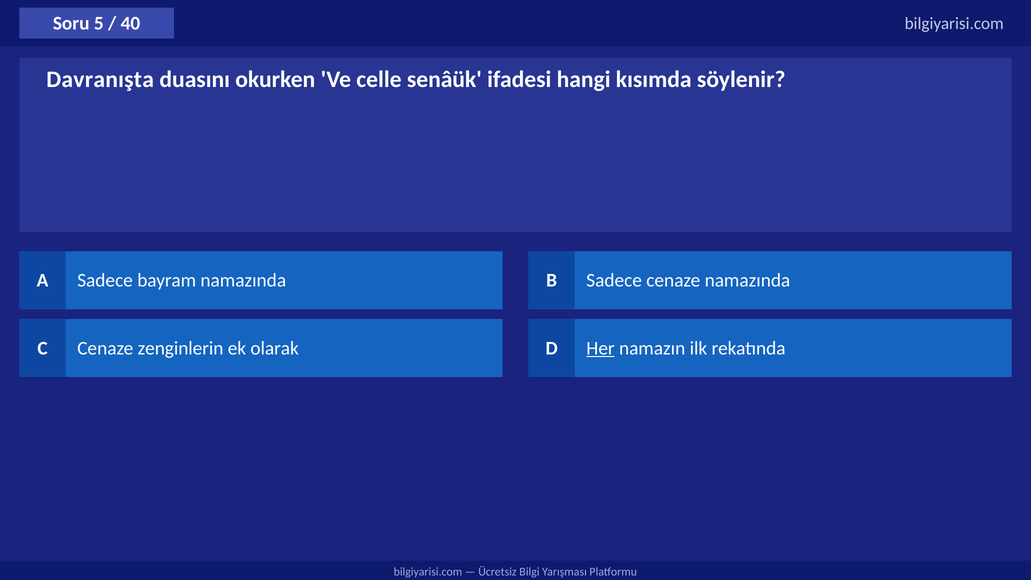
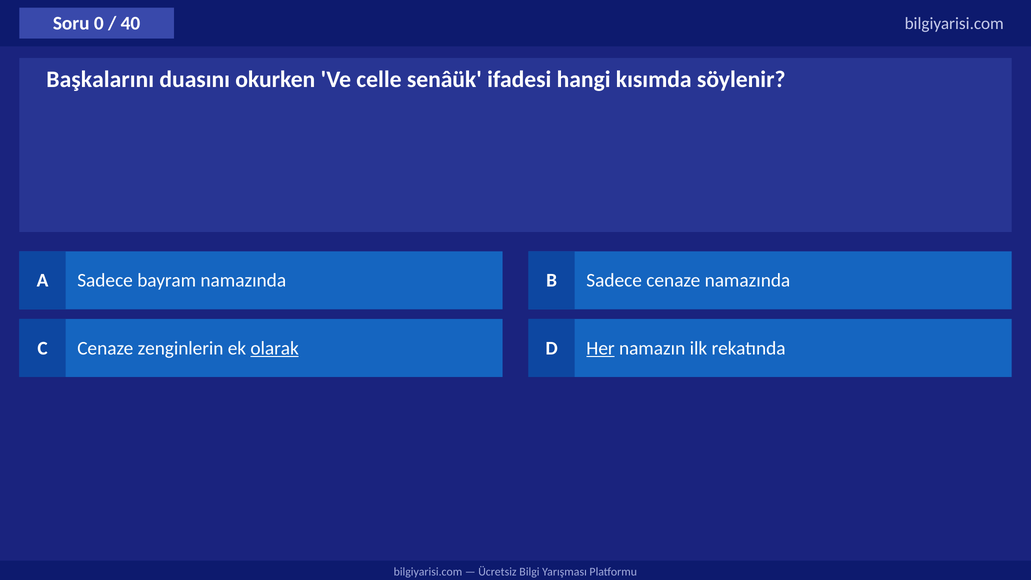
5: 5 -> 0
Davranışta: Davranışta -> Başkalarını
olarak underline: none -> present
